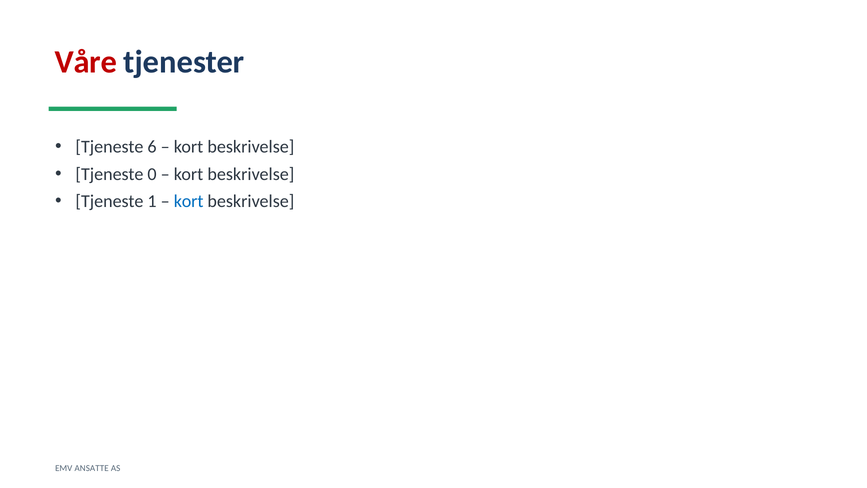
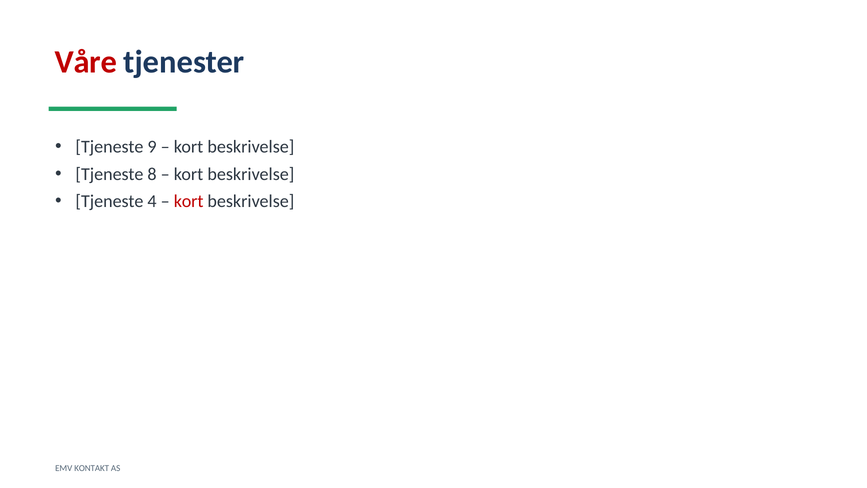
6: 6 -> 9
0: 0 -> 8
1: 1 -> 4
kort at (189, 201) colour: blue -> red
ANSATTE: ANSATTE -> KONTAKT
